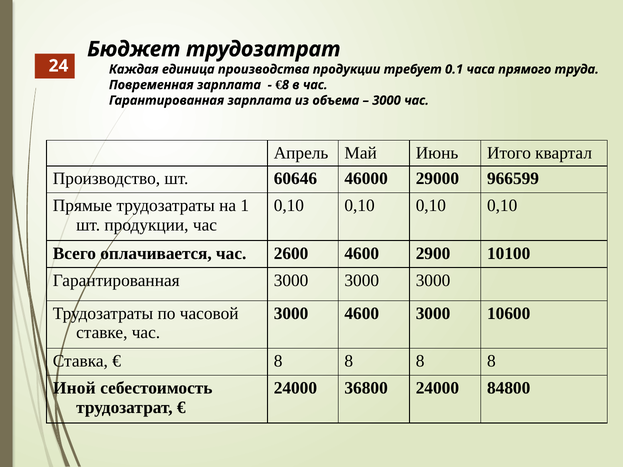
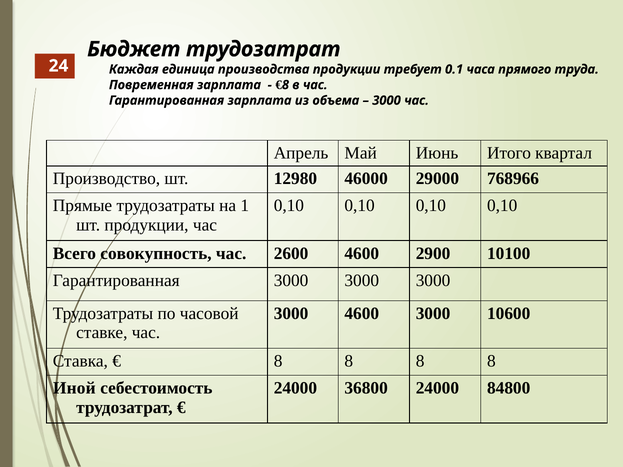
60646: 60646 -> 12980
966599: 966599 -> 768966
оплачивается: оплачивается -> совокупность
